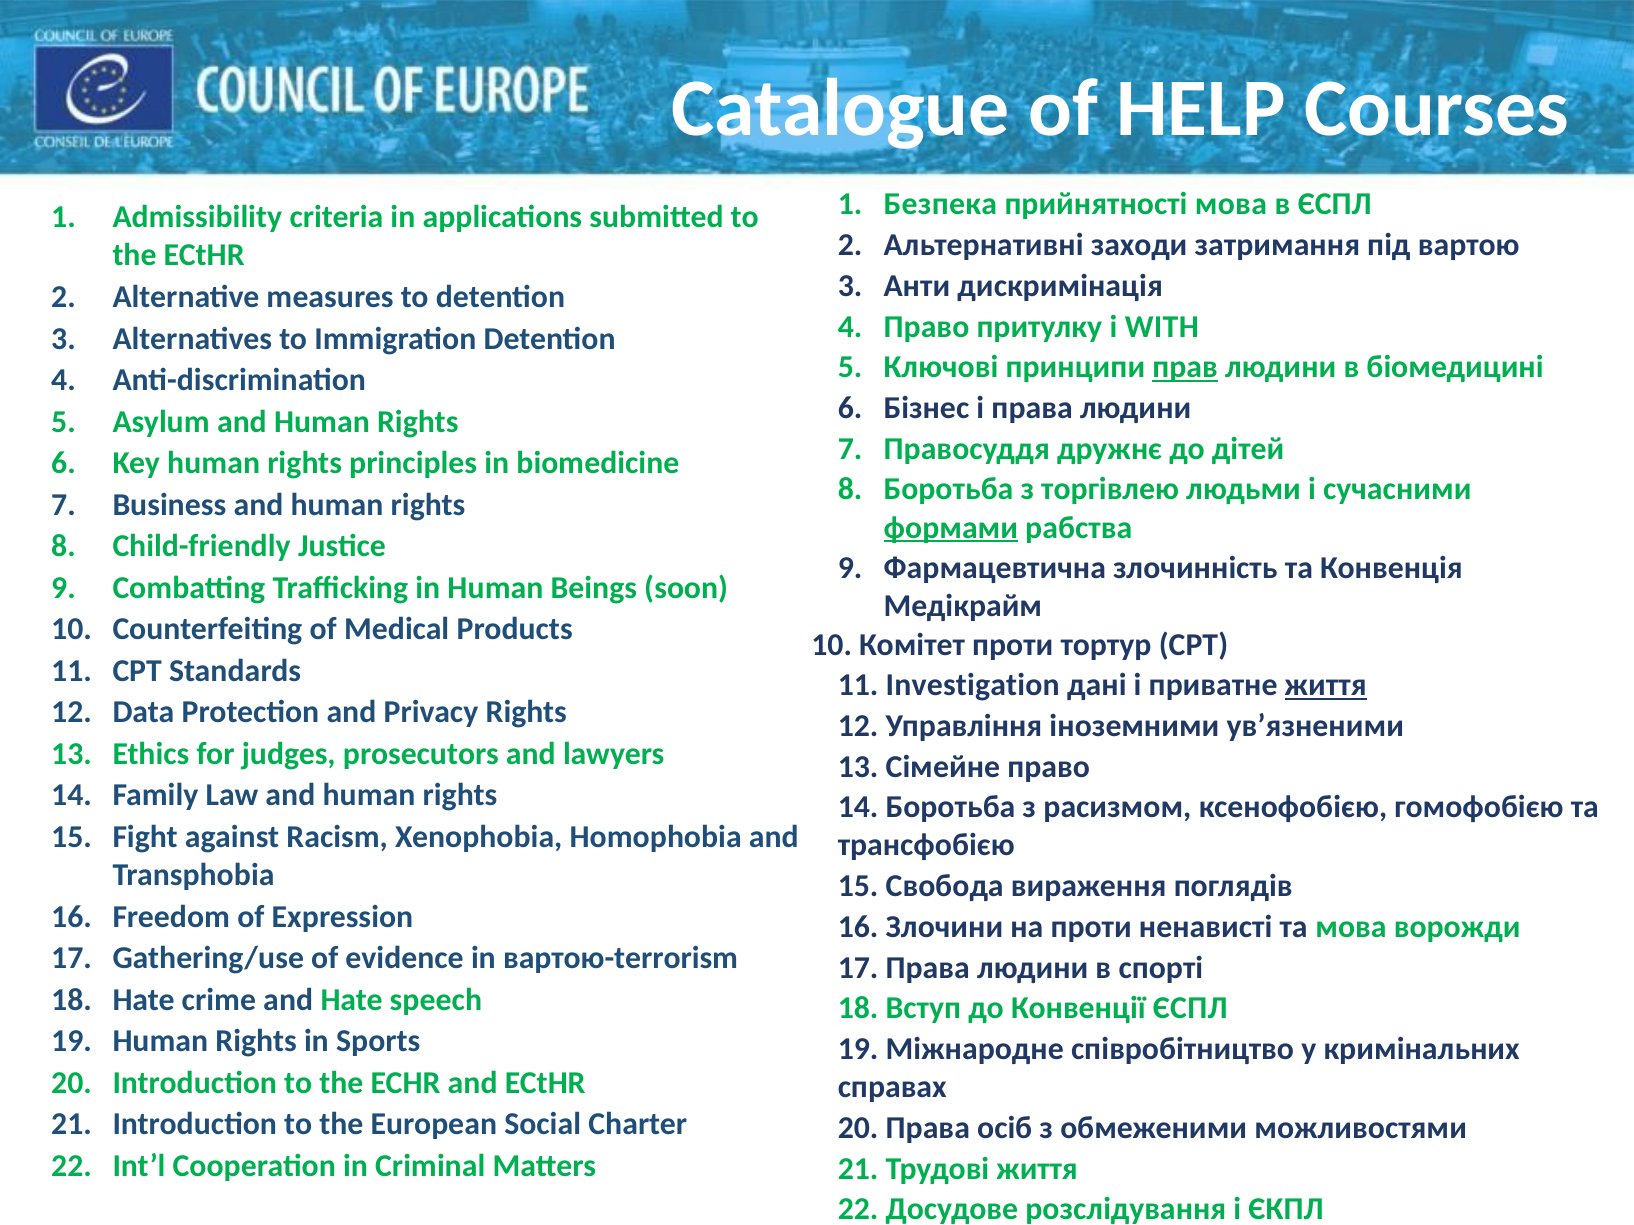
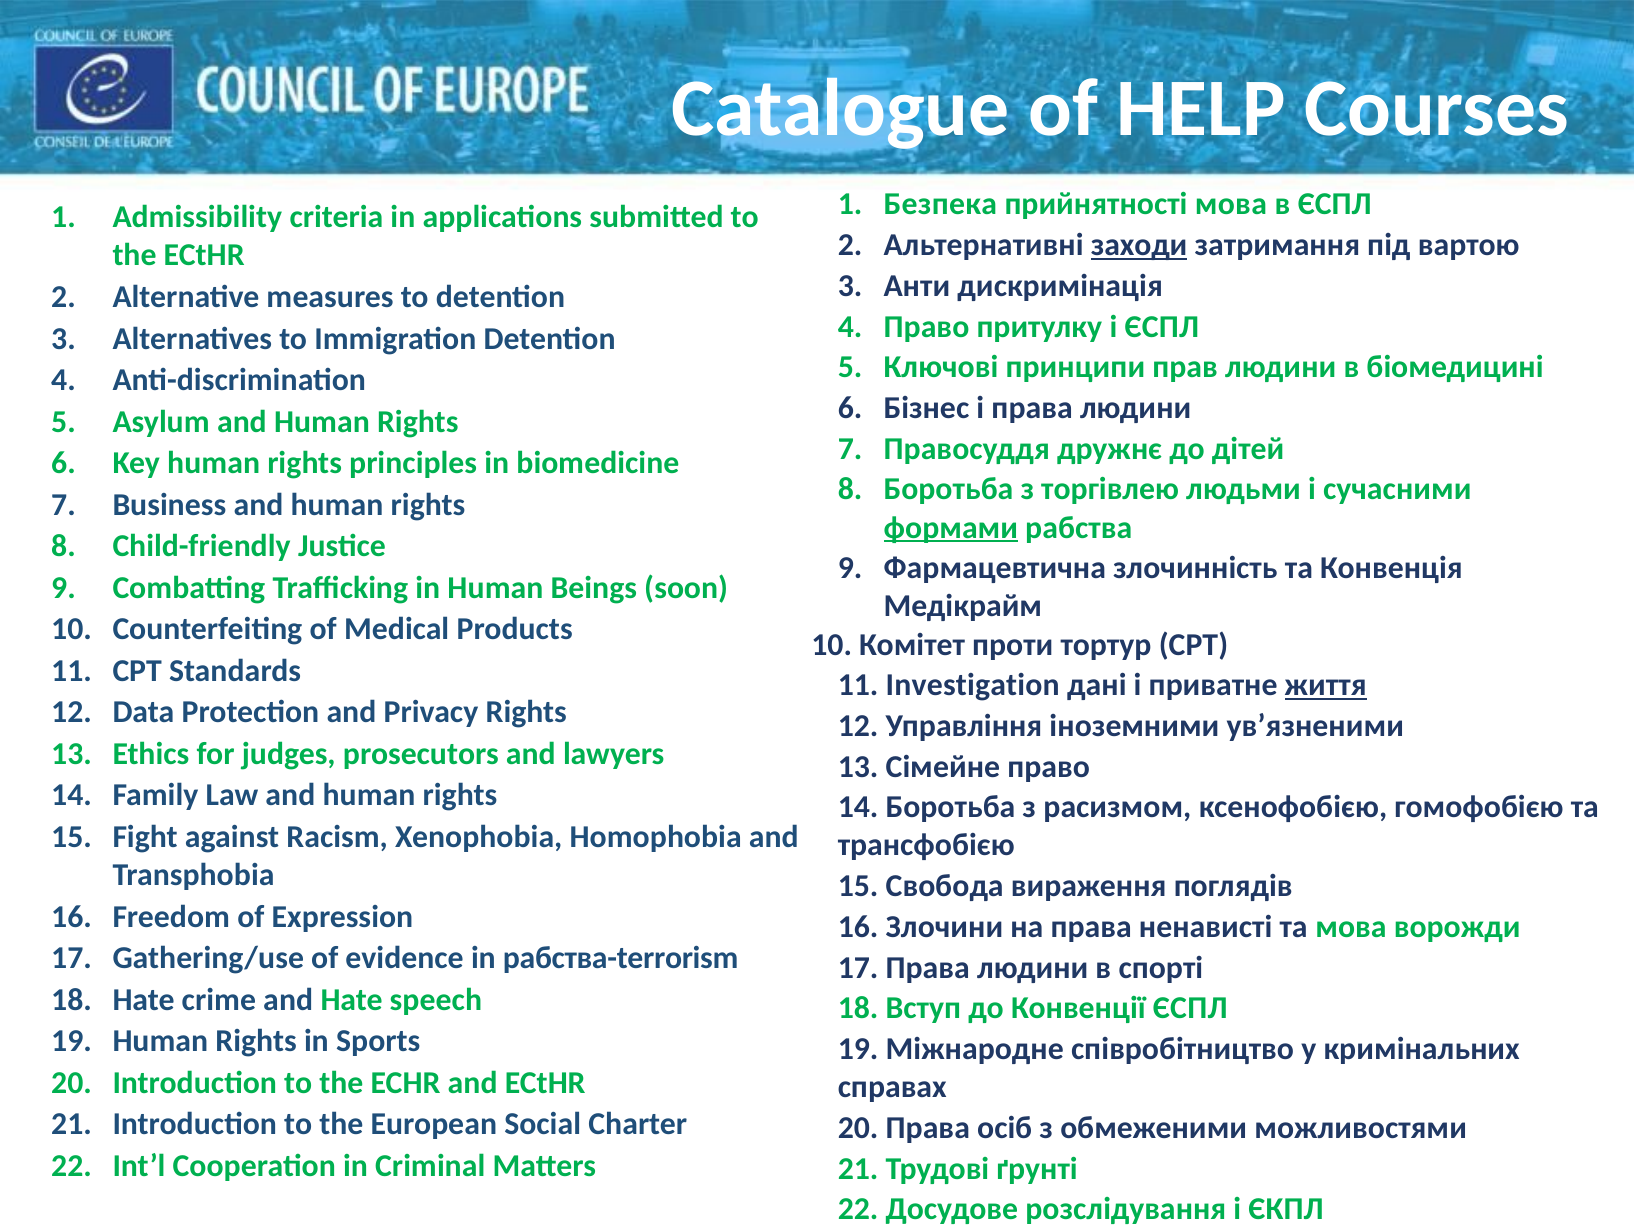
заходи underline: none -> present
і WITH: WITH -> ЄСПЛ
прав underline: present -> none
на проти: проти -> права
вартою-terrorism: вартою-terrorism -> рабства-terrorism
Трудові життя: життя -> ґрунті
